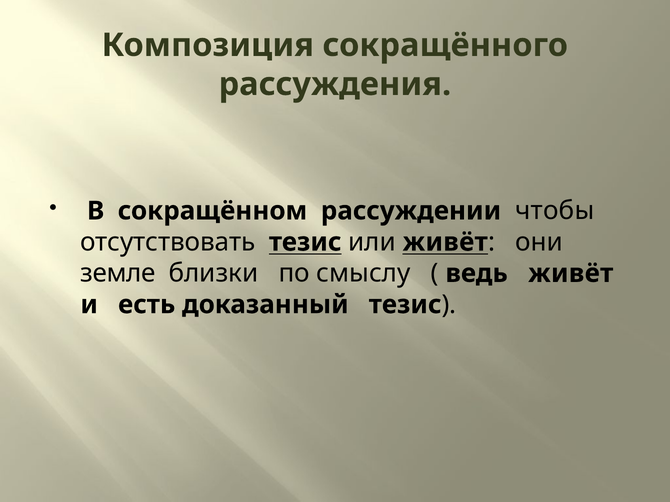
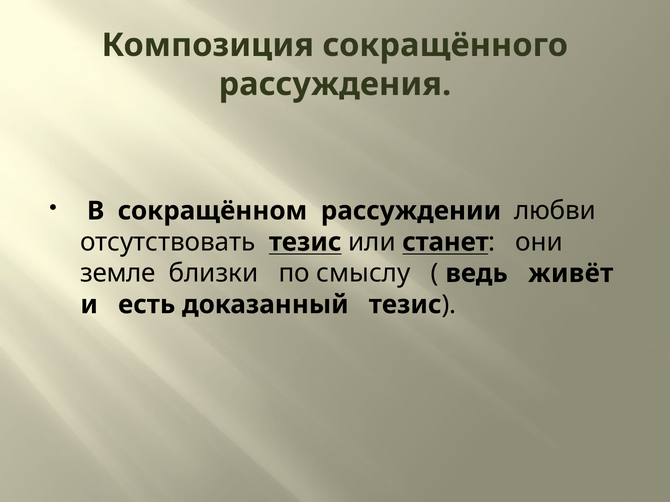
чтобы: чтобы -> любви
или живёт: живёт -> станет
